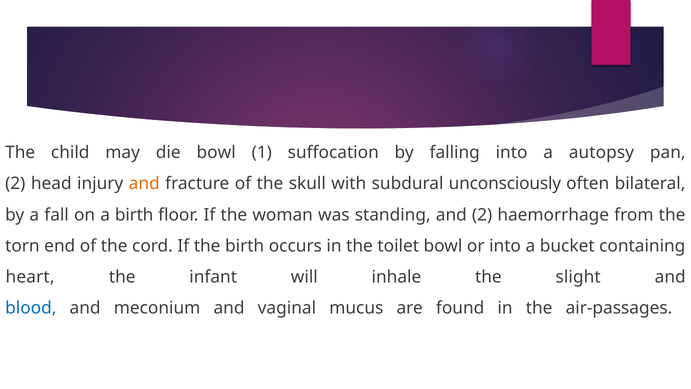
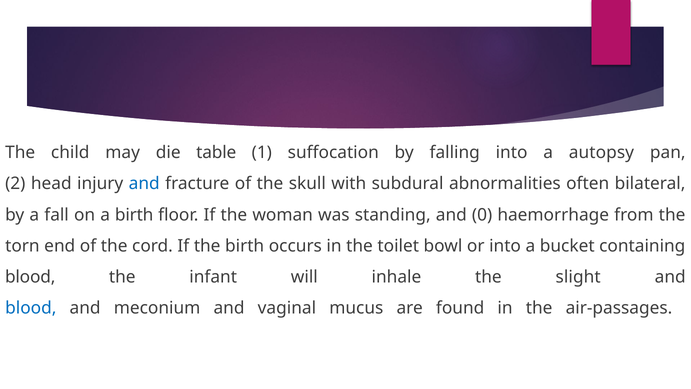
die bowl: bowl -> table
and at (144, 184) colour: orange -> blue
unconsciously: unconsciously -> abnormalities
and 2: 2 -> 0
heart at (30, 277): heart -> blood
